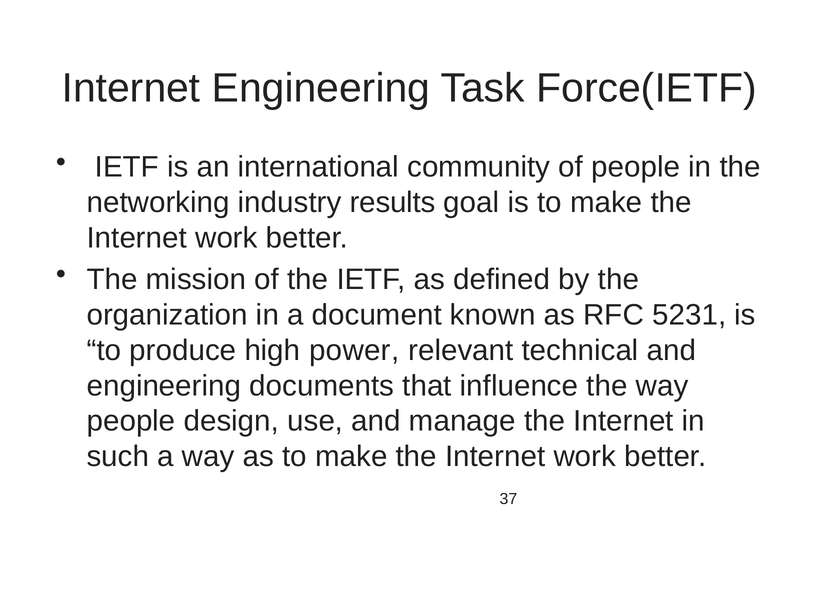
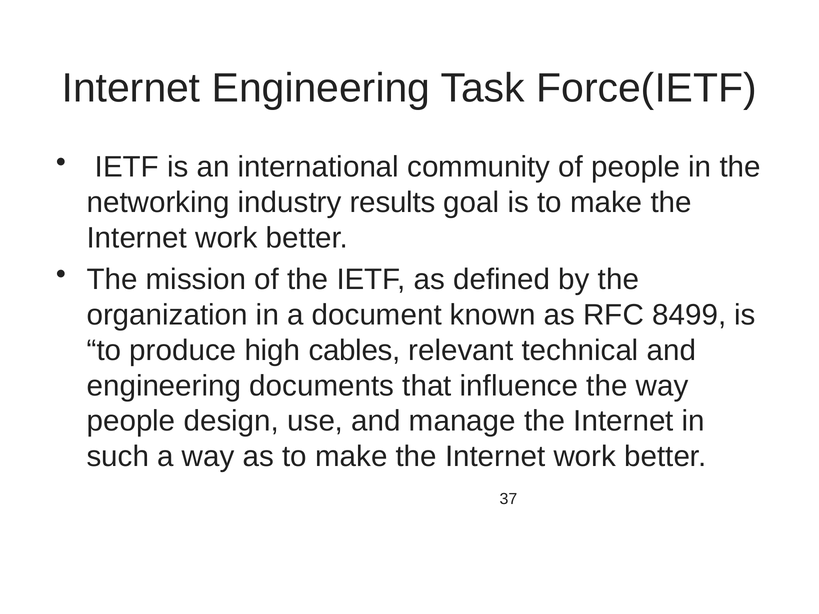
5231: 5231 -> 8499
power: power -> cables
